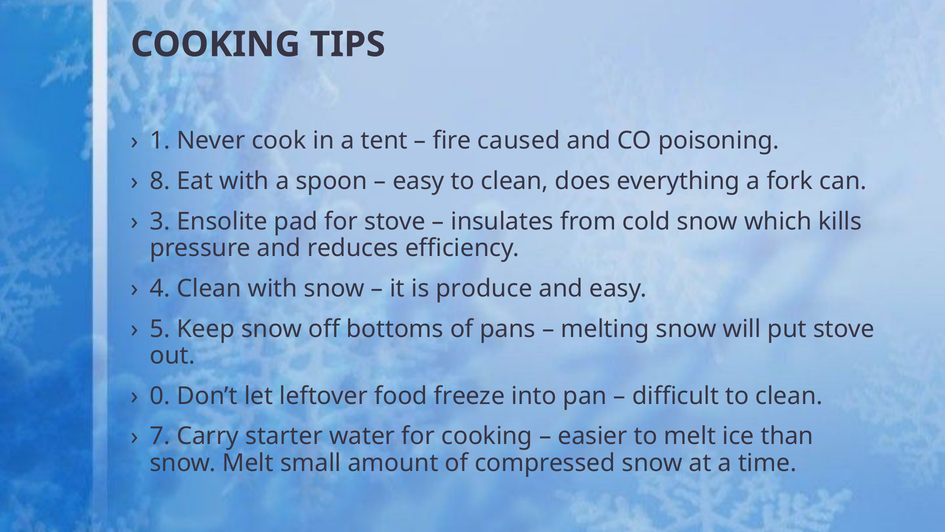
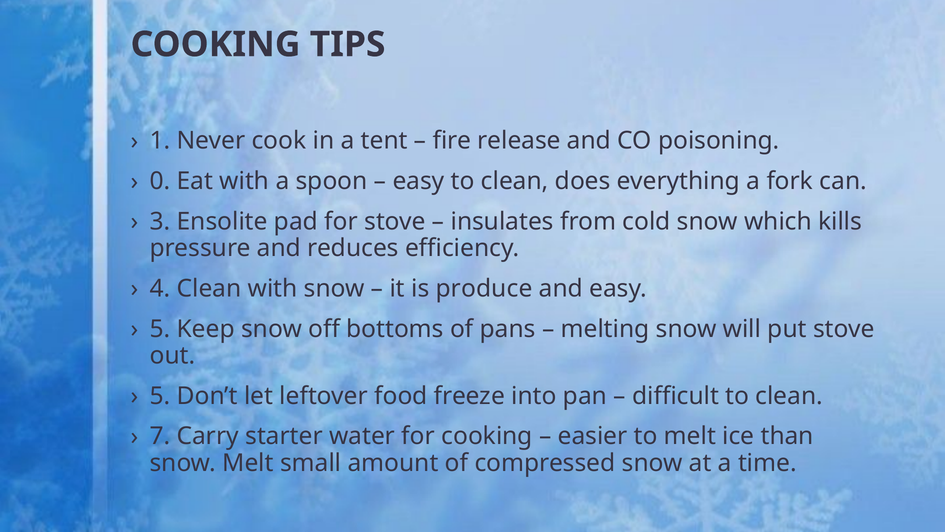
caused: caused -> release
8: 8 -> 0
0 at (160, 396): 0 -> 5
